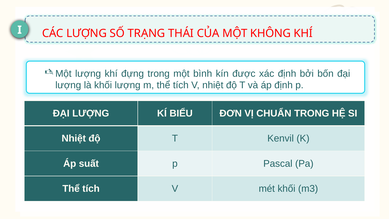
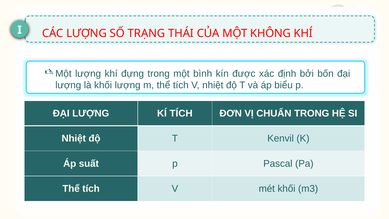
áp định: định -> biểu
KÍ BIỂU: BIỂU -> TÍCH
